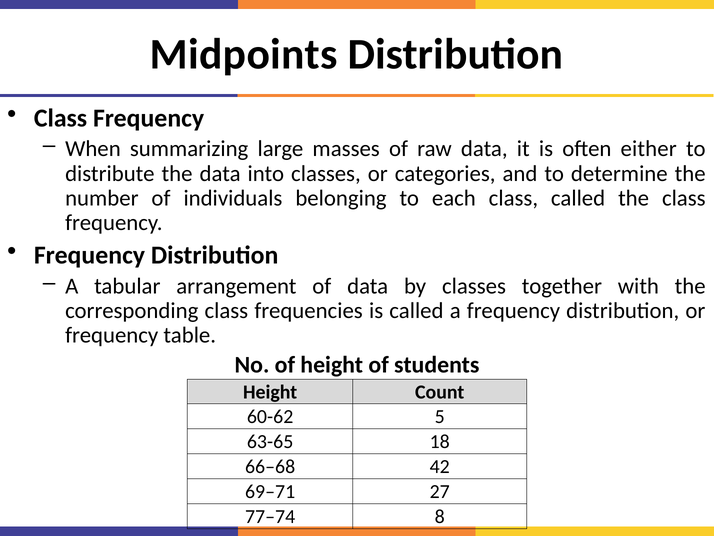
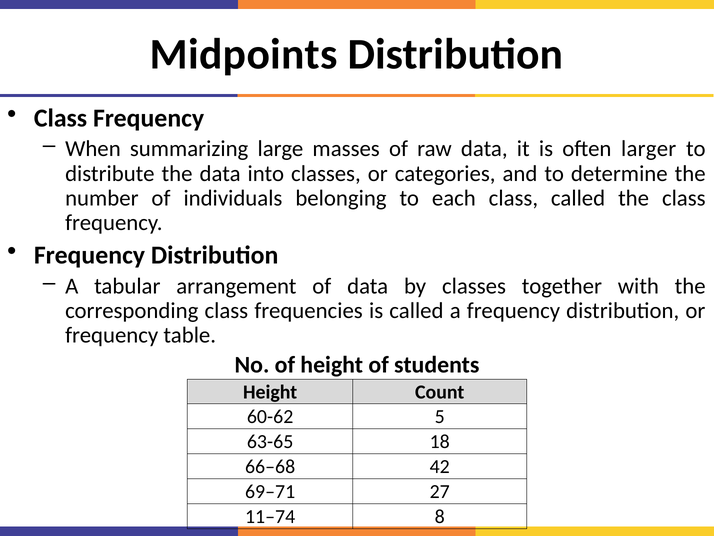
either: either -> larger
77–74: 77–74 -> 11–74
